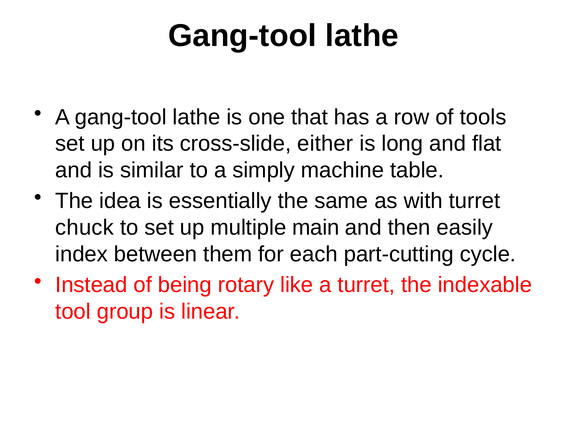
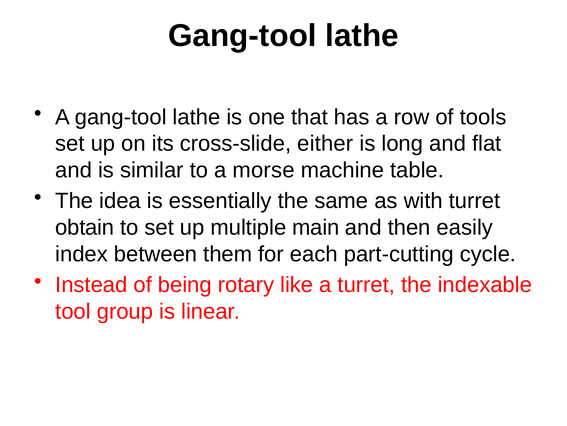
simply: simply -> morse
chuck: chuck -> obtain
